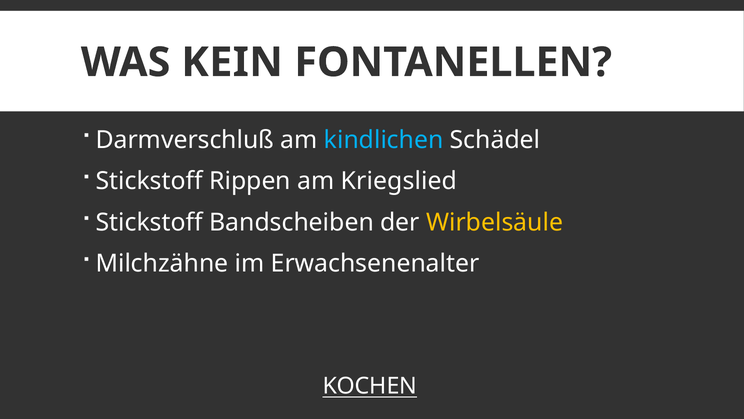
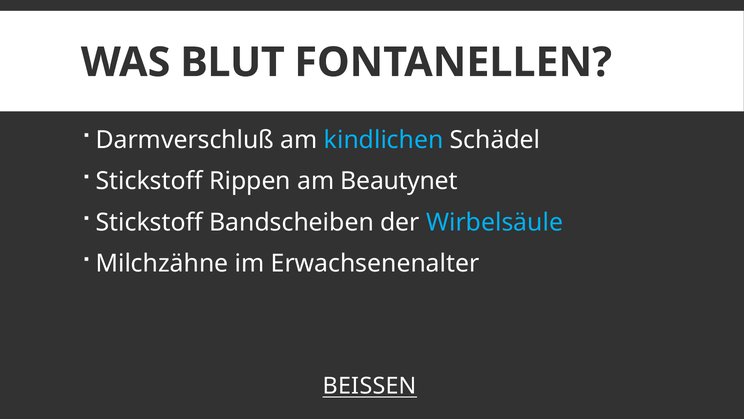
KEIN: KEIN -> BLUT
Kriegslied: Kriegslied -> Beautynet
Wirbelsäule colour: yellow -> light blue
KOCHEN: KOCHEN -> BEISSEN
